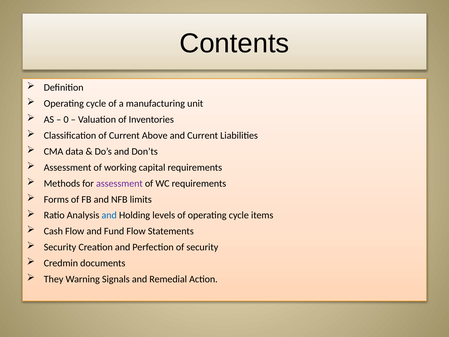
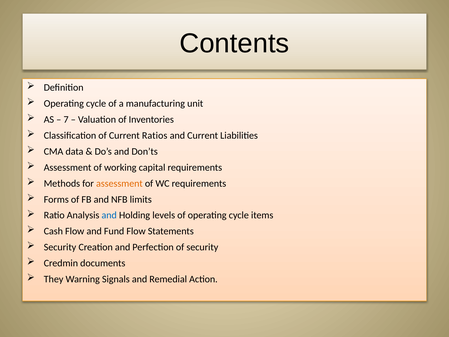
0: 0 -> 7
Above: Above -> Ratios
assessment at (119, 183) colour: purple -> orange
